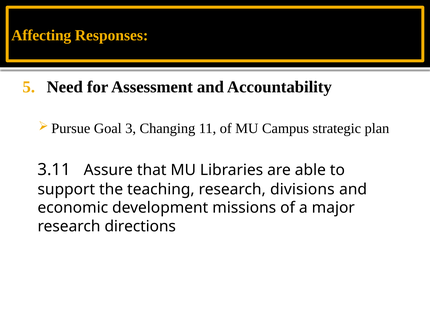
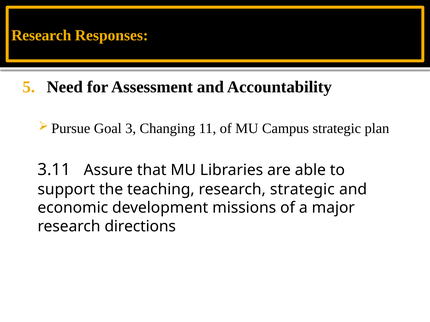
Affecting at (41, 35): Affecting -> Research
research divisions: divisions -> strategic
